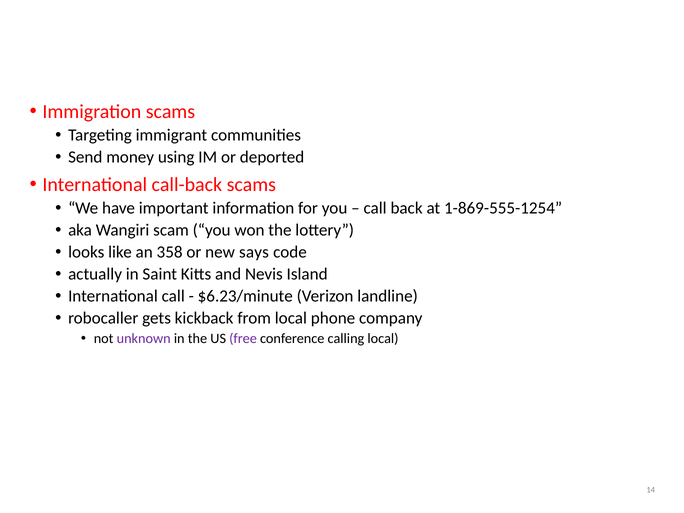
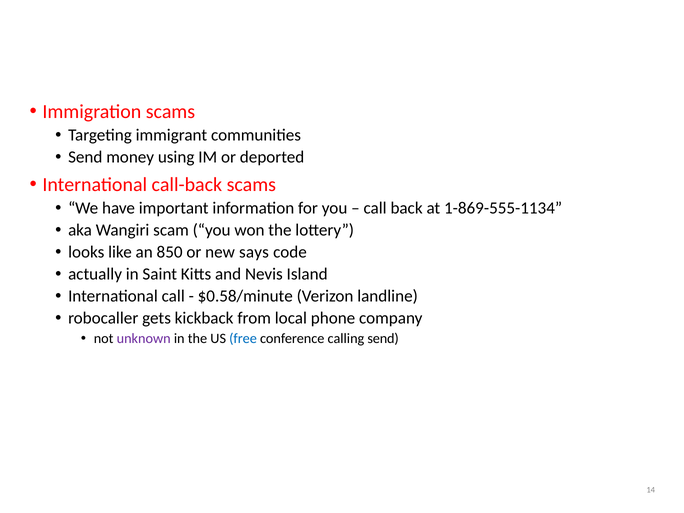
1-869-555-1254: 1-869-555-1254 -> 1-869-555-1134
358: 358 -> 850
$6.23/minute: $6.23/minute -> $0.58/minute
free colour: purple -> blue
calling local: local -> send
